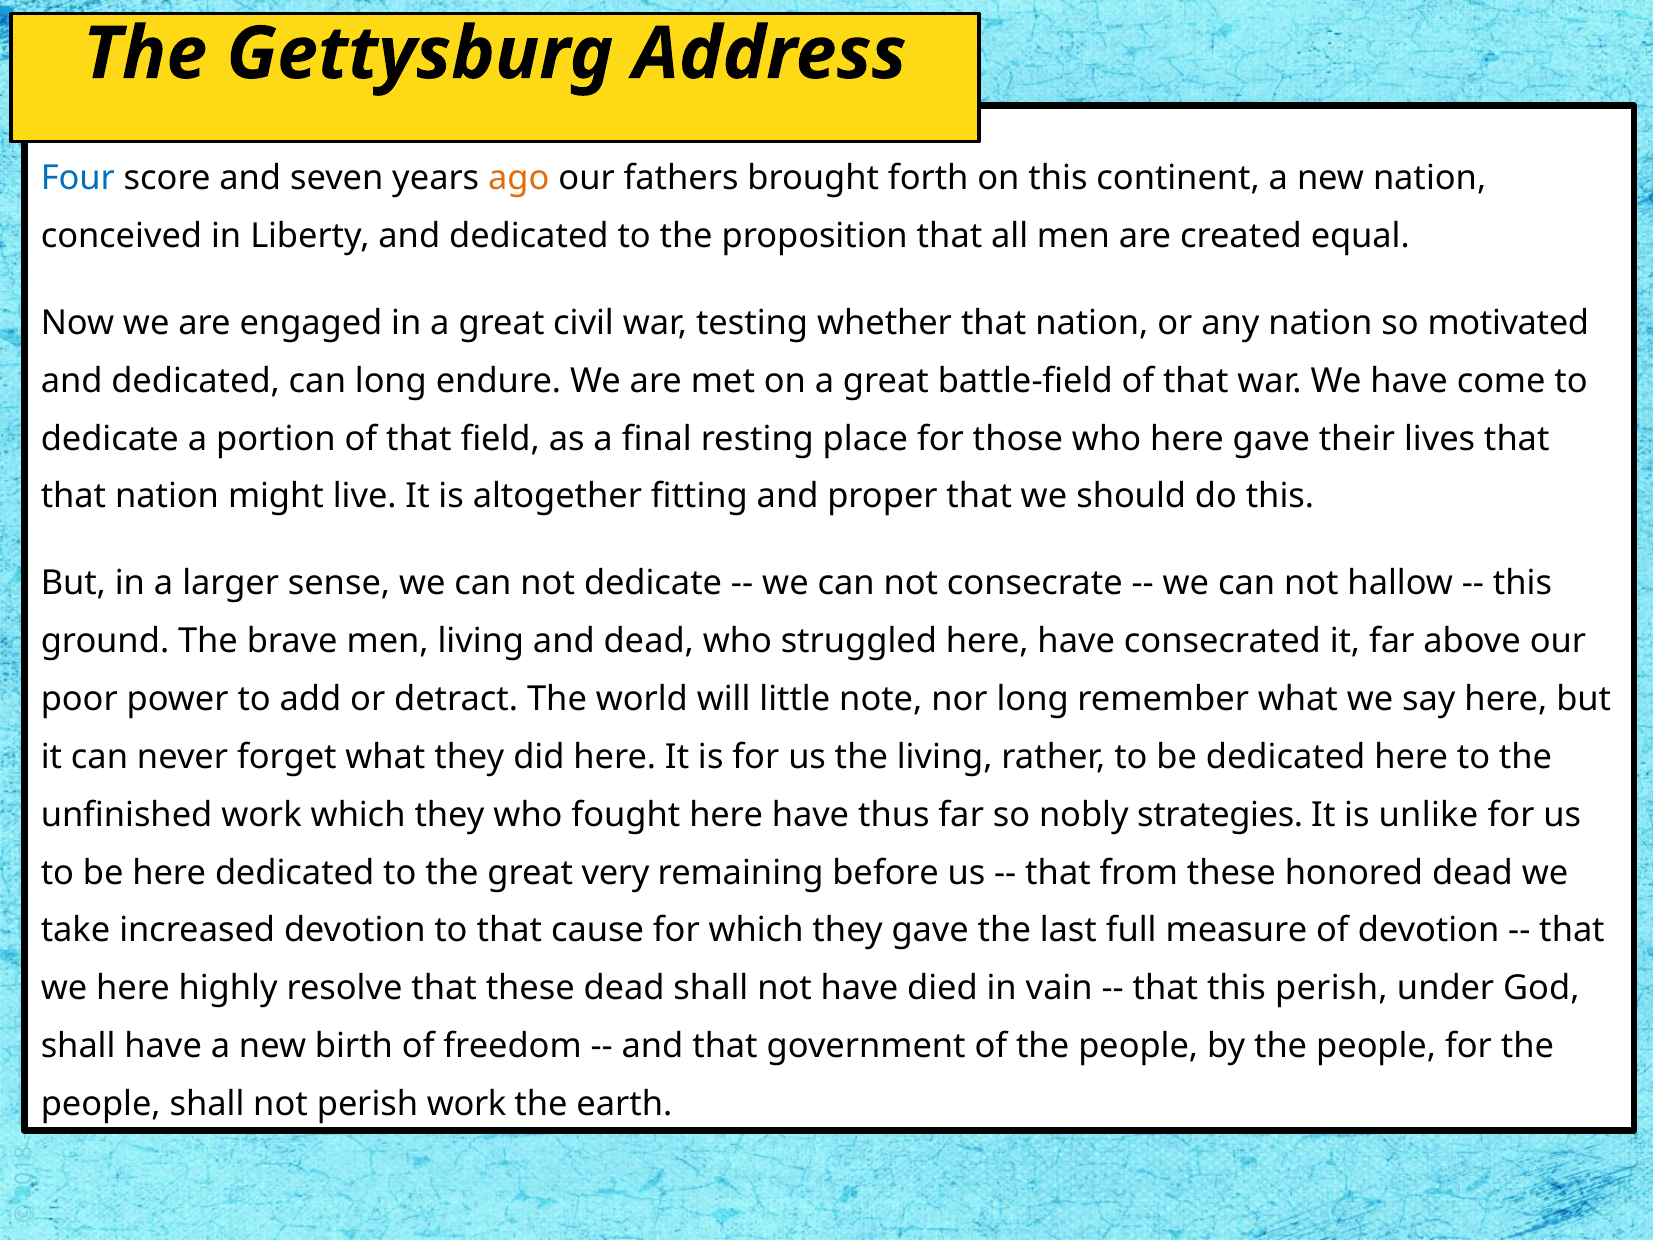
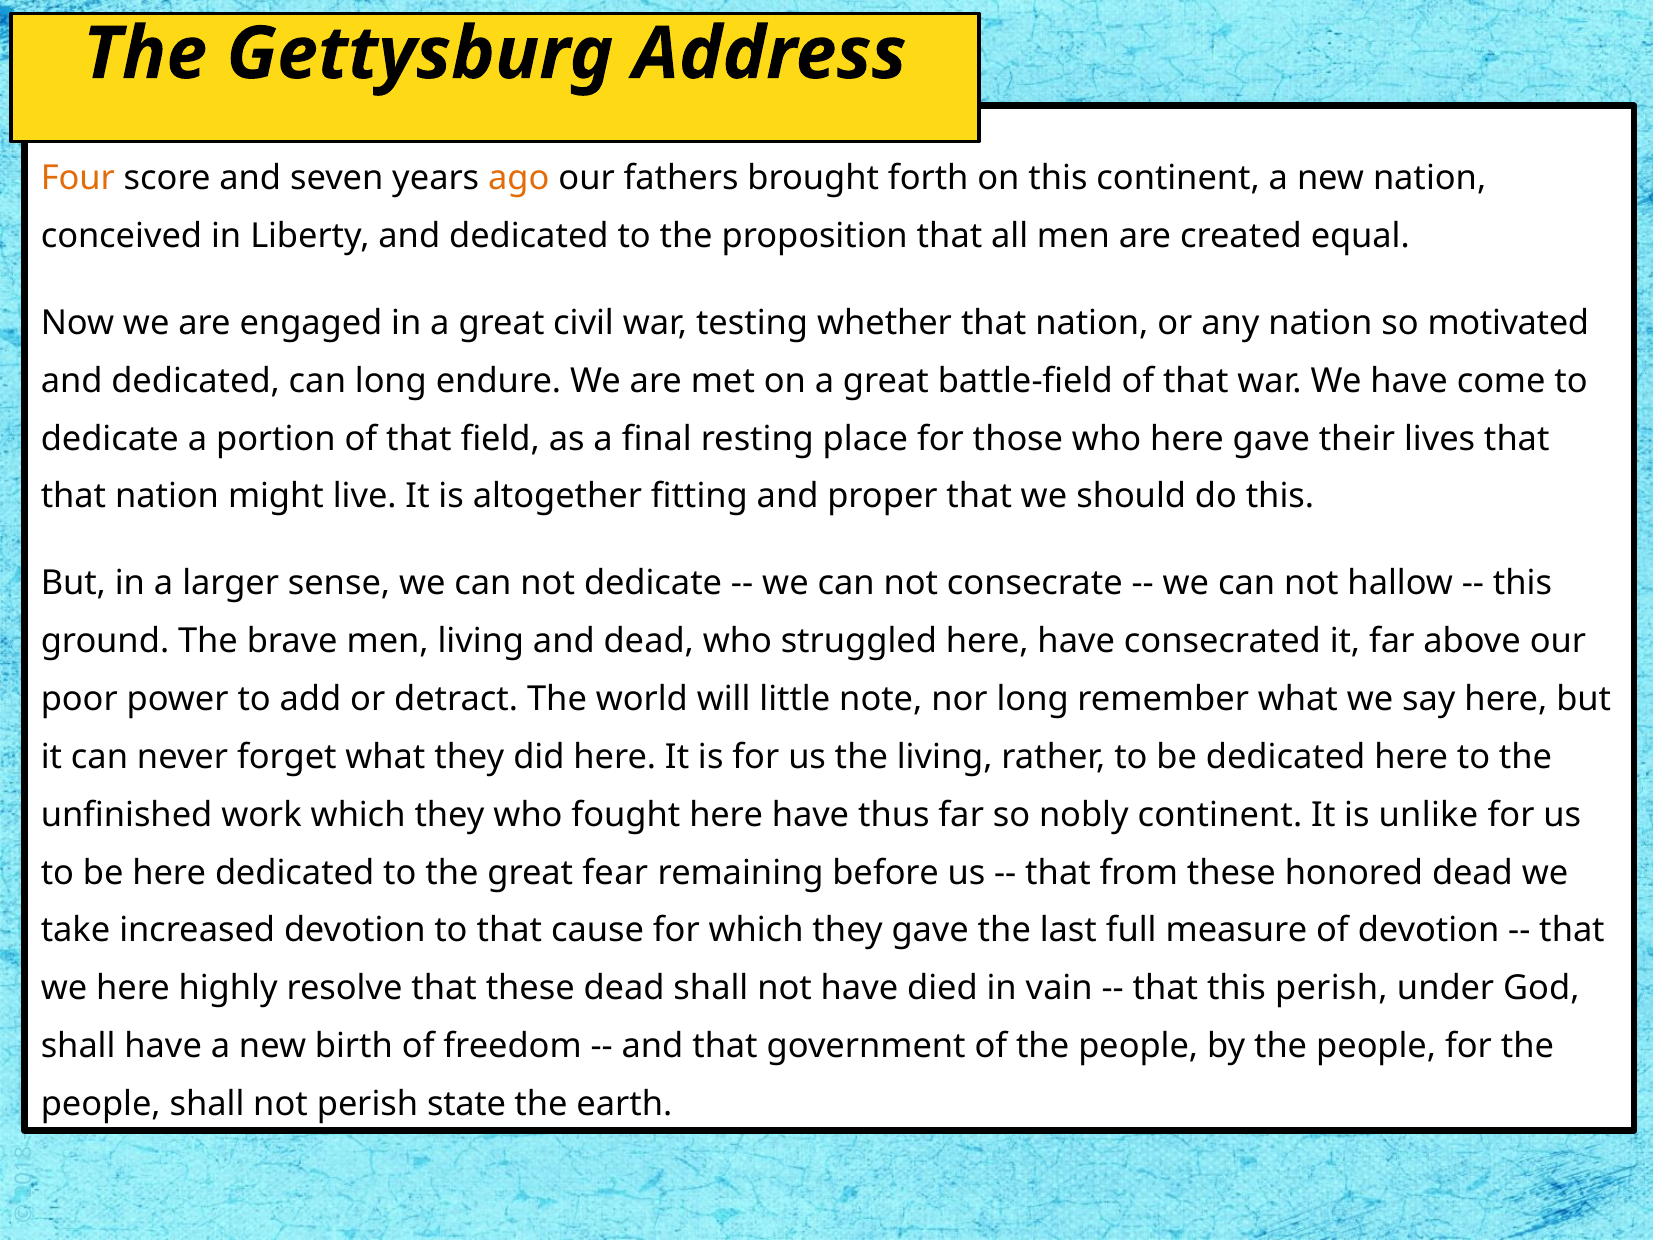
Four colour: blue -> orange
nobly strategies: strategies -> continent
very: very -> fear
perish work: work -> state
